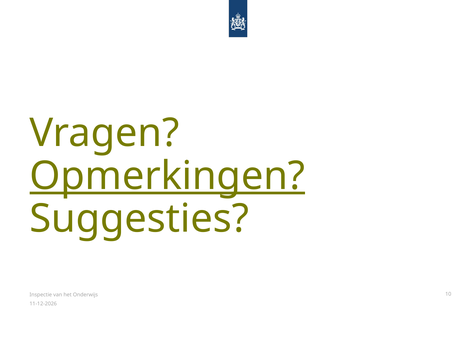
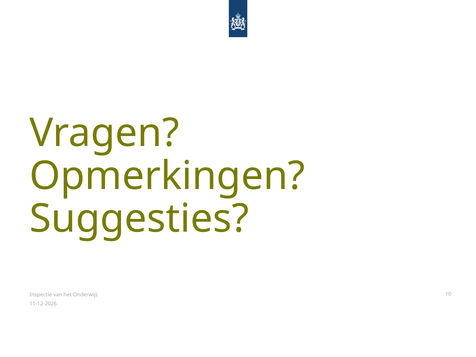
Opmerkingen underline: present -> none
